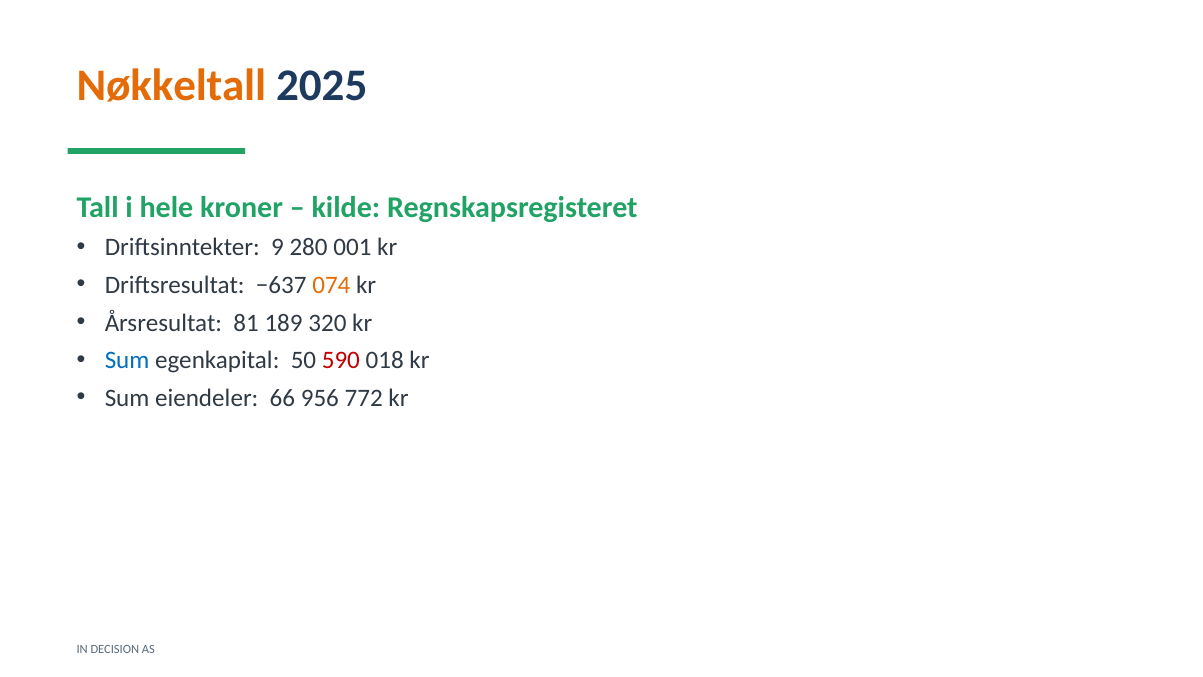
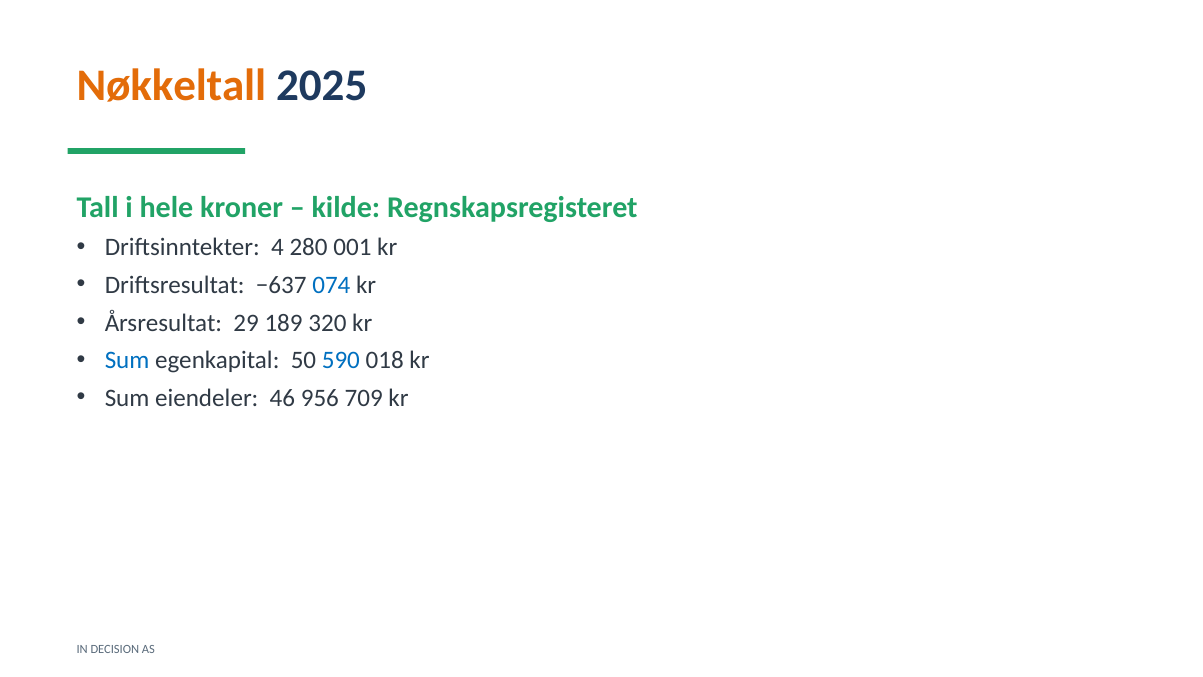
9: 9 -> 4
074 colour: orange -> blue
81: 81 -> 29
590 colour: red -> blue
66: 66 -> 46
772: 772 -> 709
